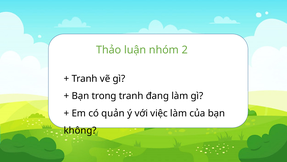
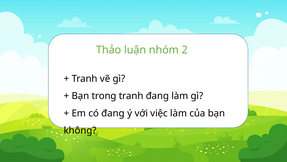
có quản: quản -> đang
